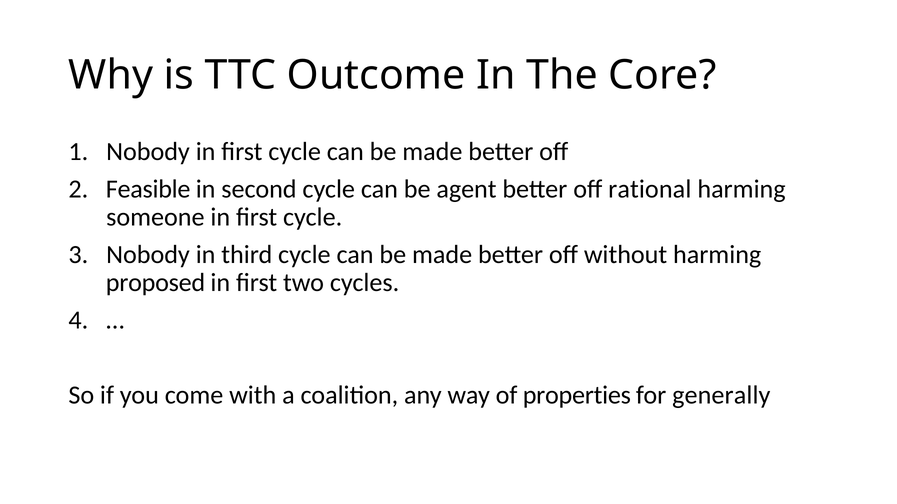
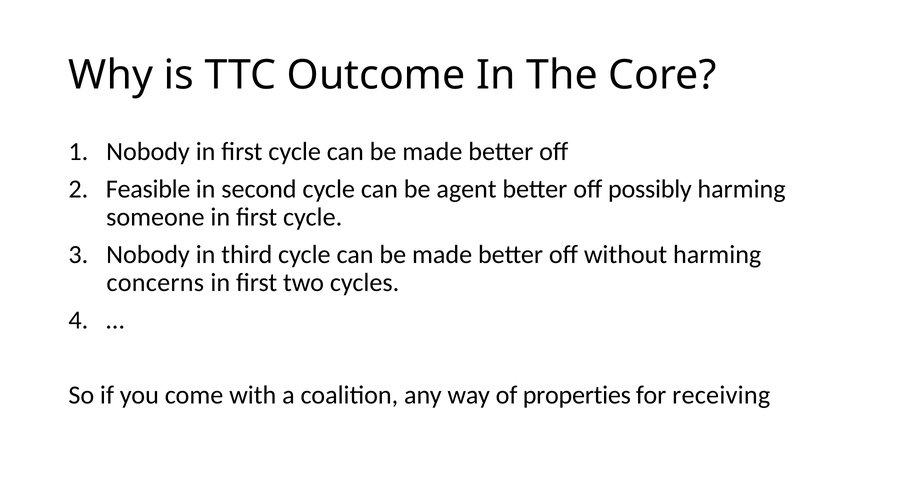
rational: rational -> possibly
proposed: proposed -> concerns
generally: generally -> receiving
